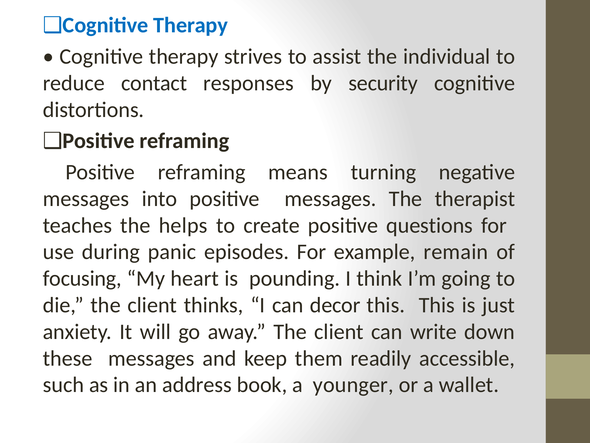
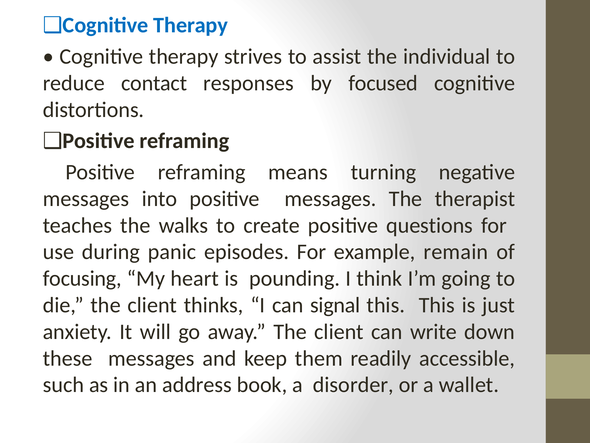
security: security -> focused
helps: helps -> walks
decor: decor -> signal
younger: younger -> disorder
